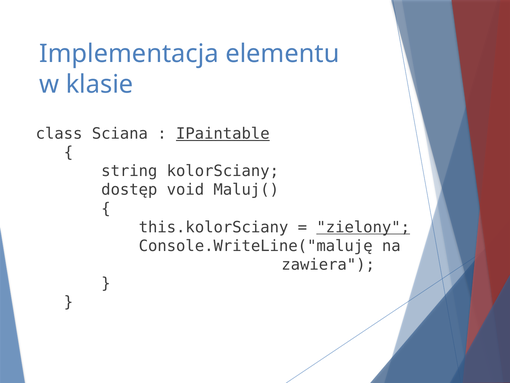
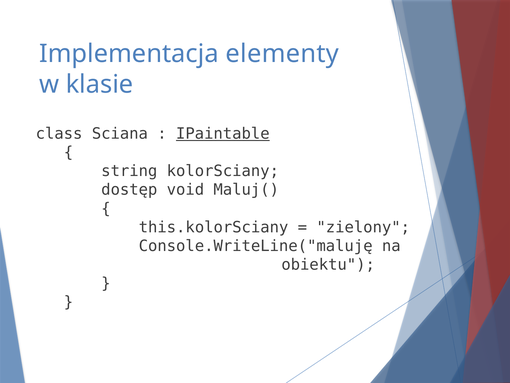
elementu: elementu -> elementy
zielony underline: present -> none
zawiera: zawiera -> obiektu
